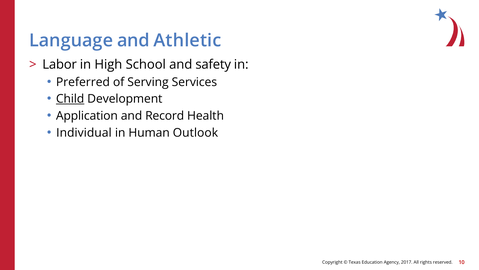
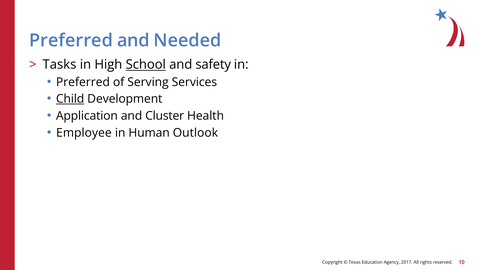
Language at (71, 41): Language -> Preferred
Athletic: Athletic -> Needed
Labor: Labor -> Tasks
School underline: none -> present
Record: Record -> Cluster
Individual: Individual -> Employee
